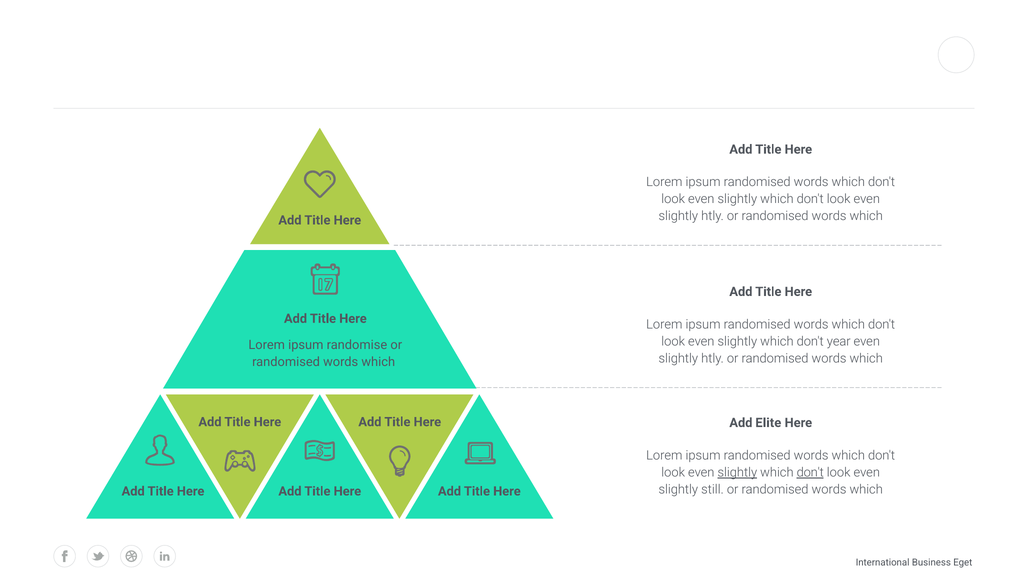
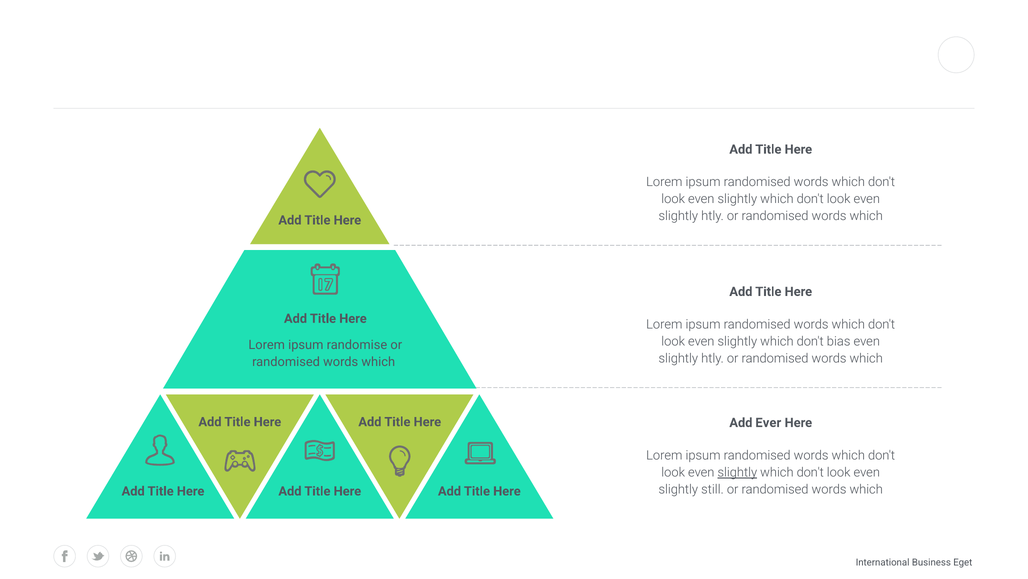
year: year -> bias
Elite: Elite -> Ever
don't at (810, 472) underline: present -> none
